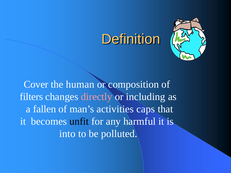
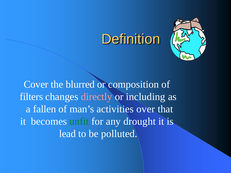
human: human -> blurred
caps: caps -> over
unfit colour: black -> green
harmful: harmful -> drought
into: into -> lead
